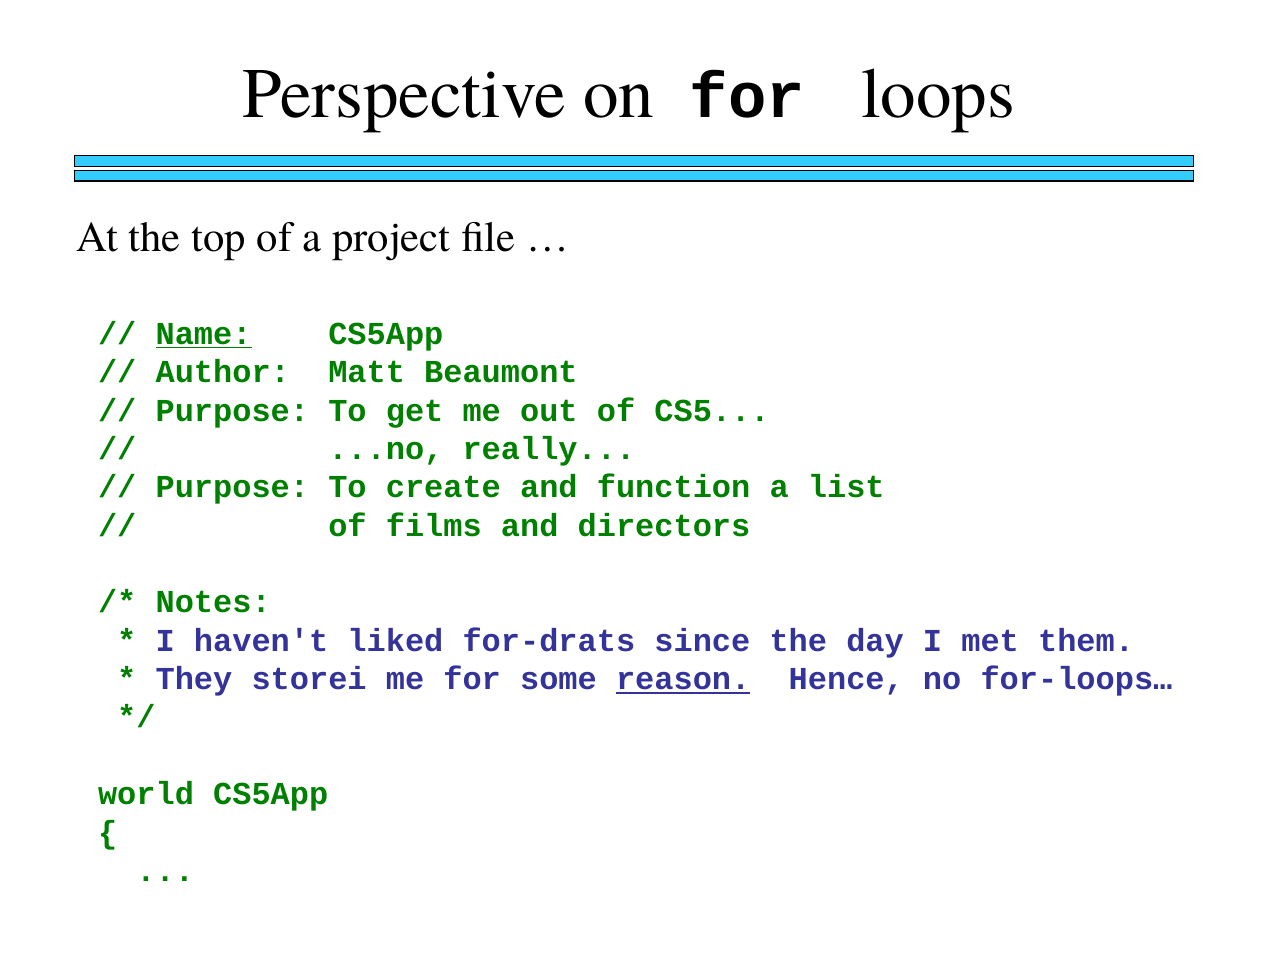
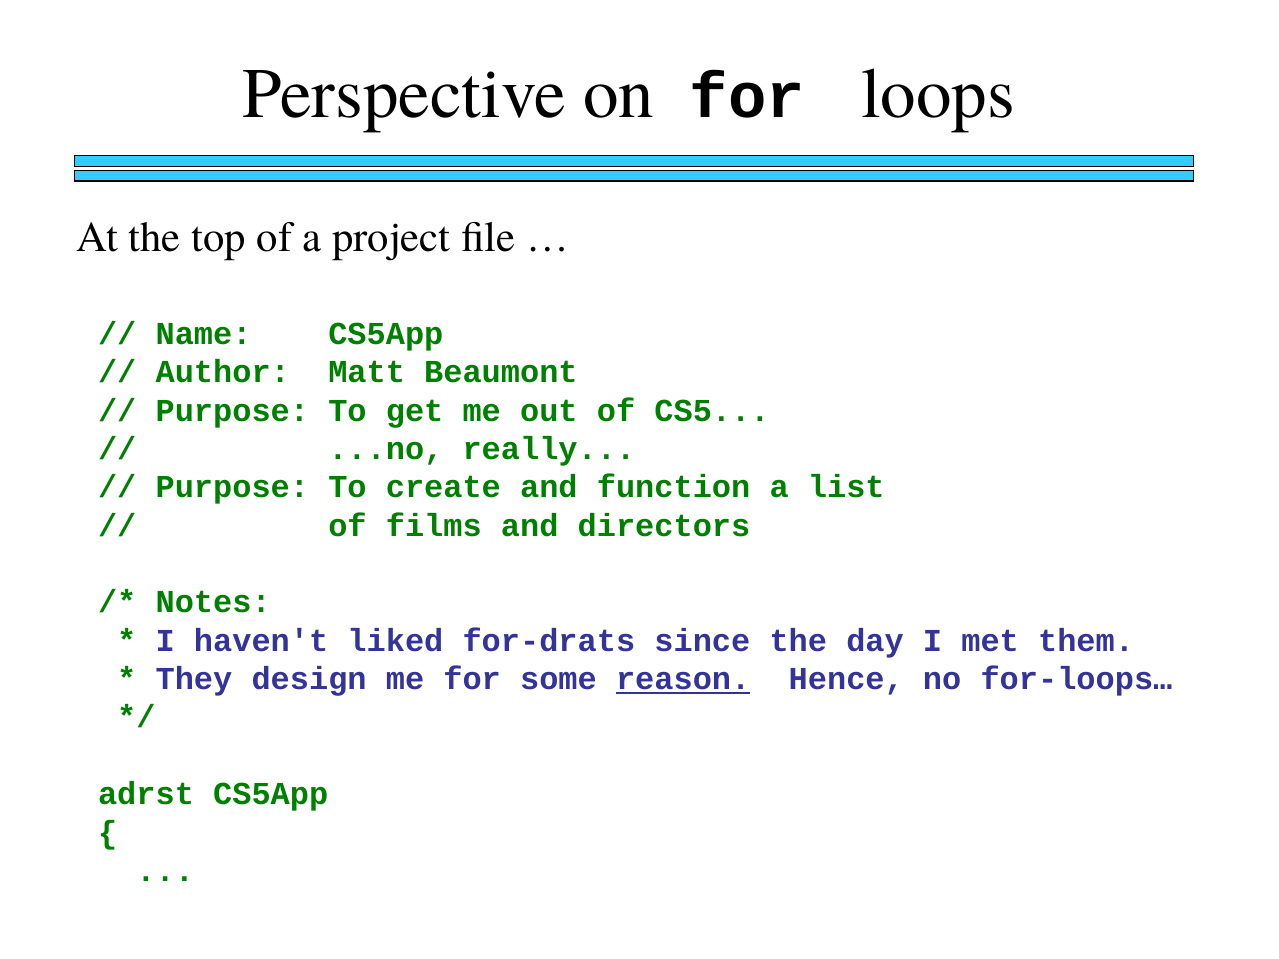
Name underline: present -> none
storei: storei -> design
world: world -> adrst
